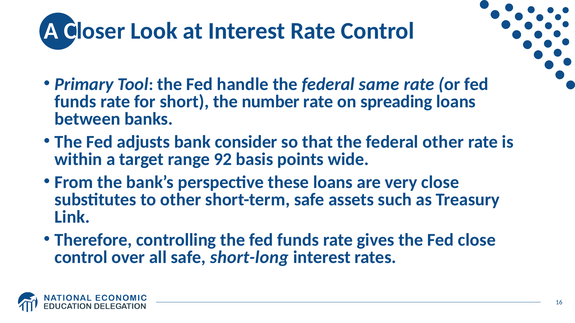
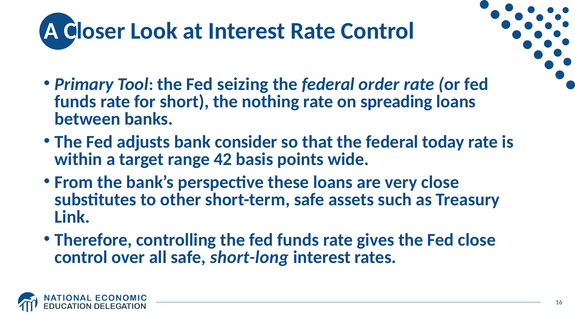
handle: handle -> seizing
same: same -> order
number: number -> nothing
federal other: other -> today
92: 92 -> 42
